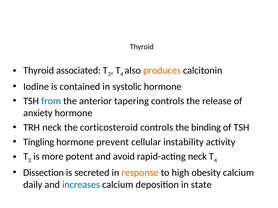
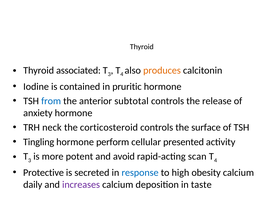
systolic: systolic -> pruritic
tapering: tapering -> subtotal
binding: binding -> surface
prevent: prevent -> perform
instability: instability -> presented
rapid-acting neck: neck -> scan
Dissection: Dissection -> Protective
response colour: orange -> blue
increases colour: blue -> purple
state: state -> taste
